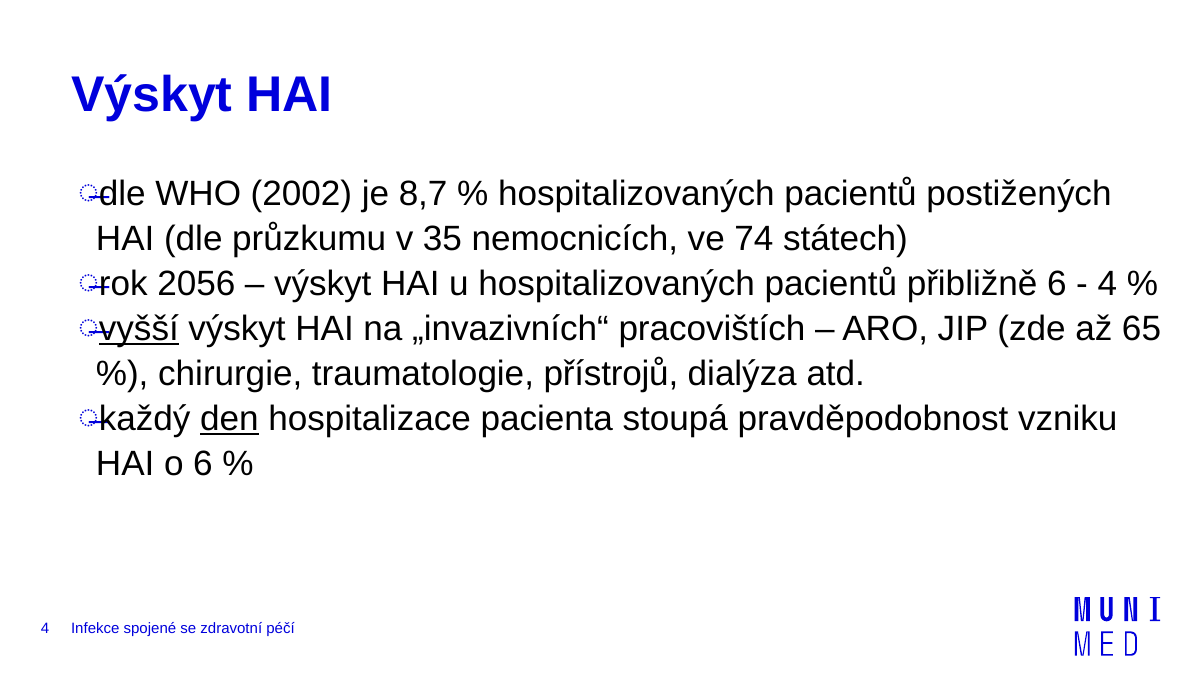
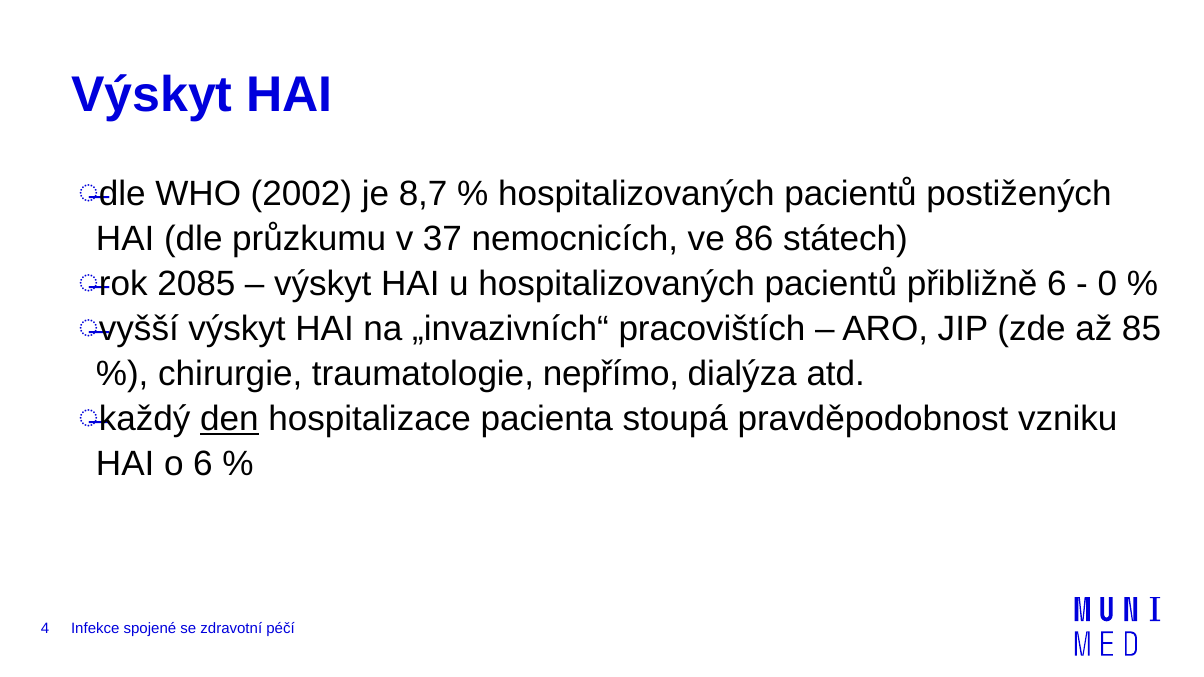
35: 35 -> 37
74: 74 -> 86
2056: 2056 -> 2085
4 at (1107, 284): 4 -> 0
vyšší underline: present -> none
65: 65 -> 85
přístrojů: přístrojů -> nepřímo
